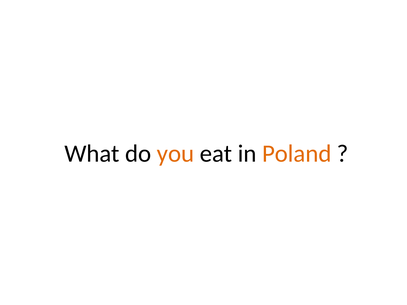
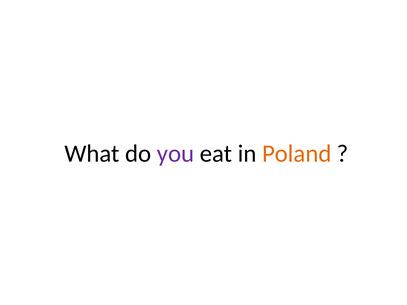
you colour: orange -> purple
